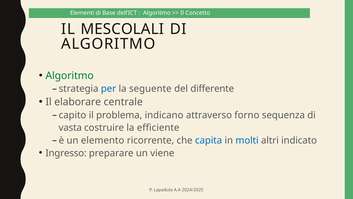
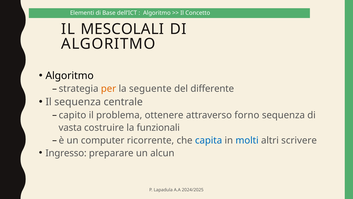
Algoritmo at (70, 76) colour: green -> black
per colour: blue -> orange
Il elaborare: elaborare -> sequenza
indicano: indicano -> ottenere
efficiente: efficiente -> funzionali
elemento: elemento -> computer
indicato: indicato -> scrivere
viene: viene -> alcun
